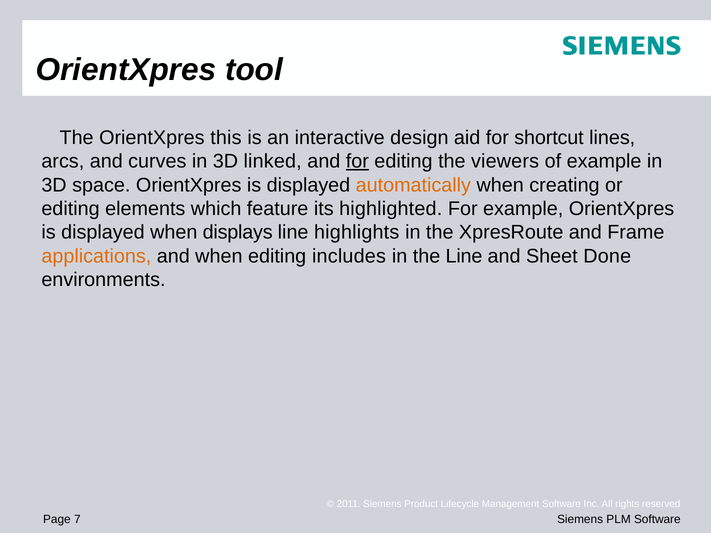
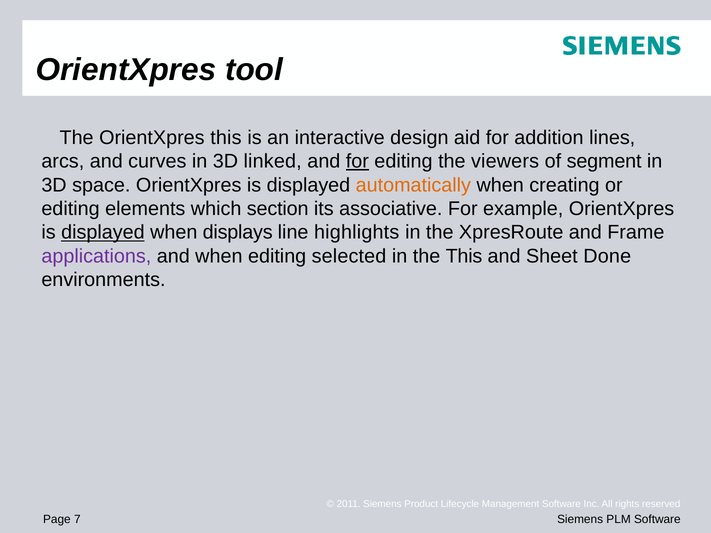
shortcut: shortcut -> addition
of example: example -> segment
feature: feature -> section
highlighted: highlighted -> associative
displayed at (103, 233) underline: none -> present
applications colour: orange -> purple
includes: includes -> selected
the Line: Line -> This
